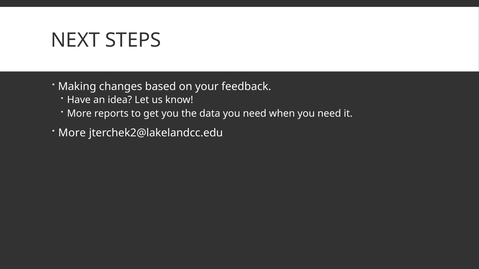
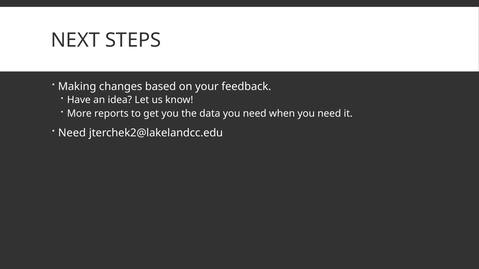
More at (72, 133): More -> Need
